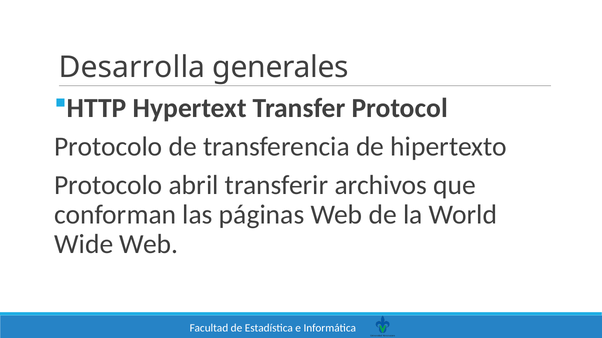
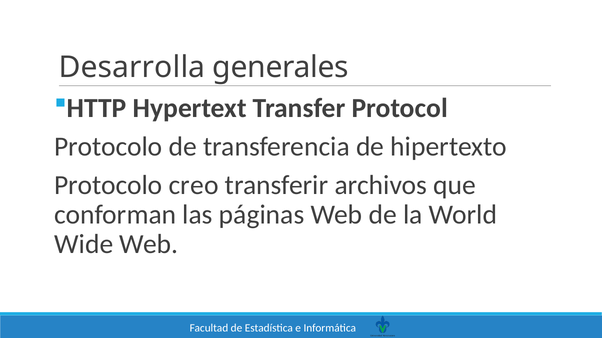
abril: abril -> creo
